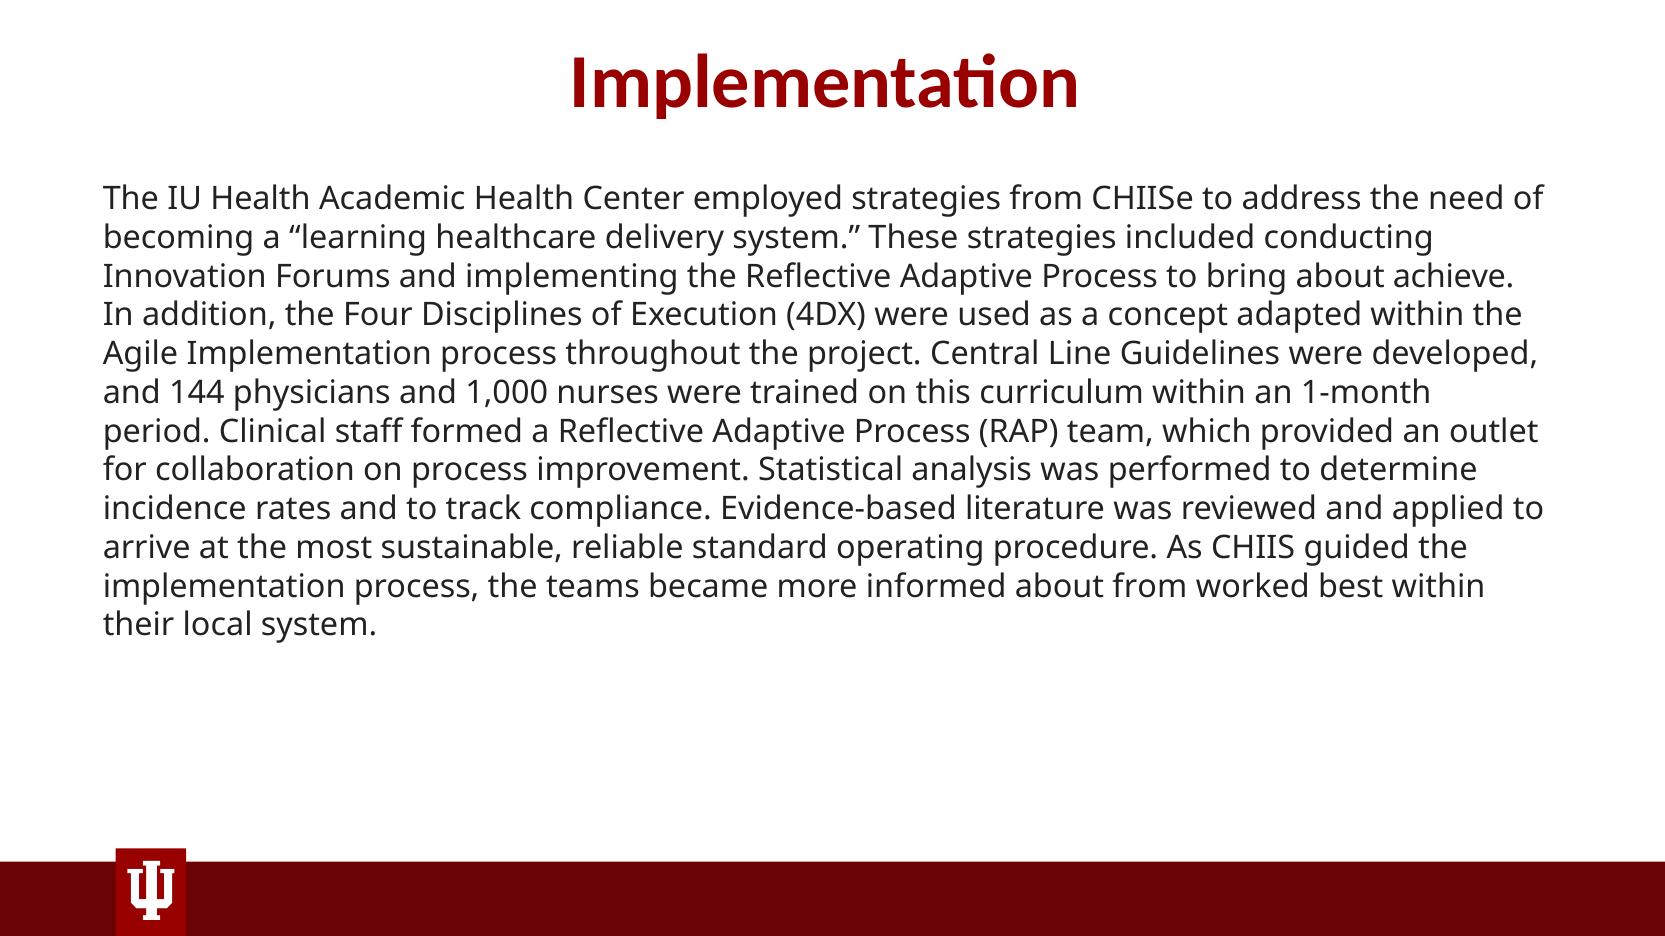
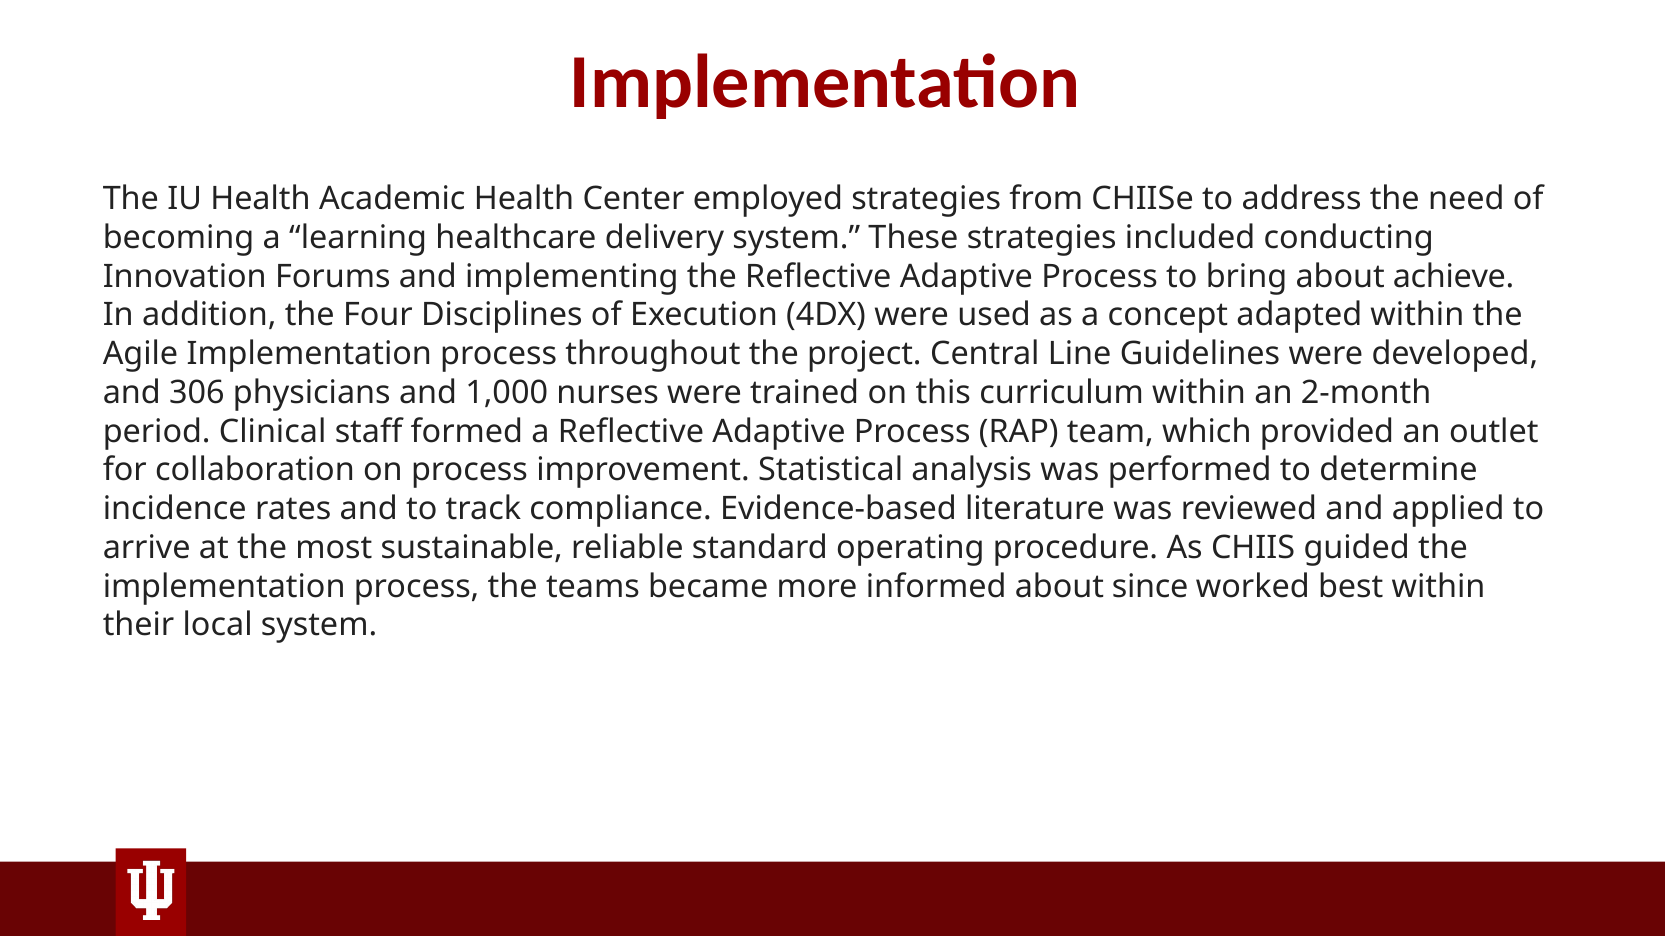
144: 144 -> 306
1-month: 1-month -> 2-month
about from: from -> since
